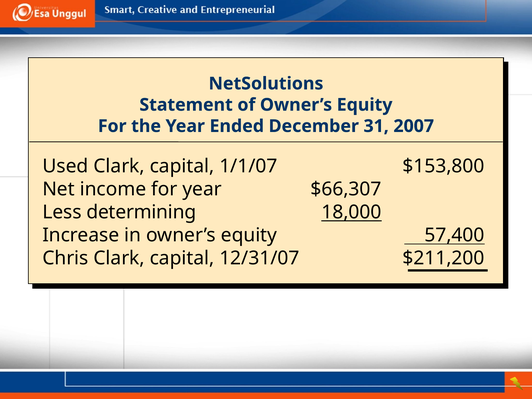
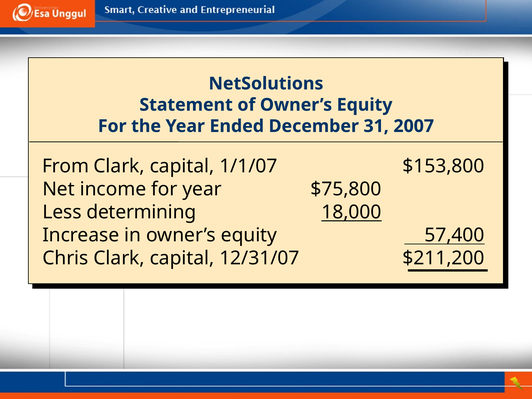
Used: Used -> From
$66,307: $66,307 -> $75,800
